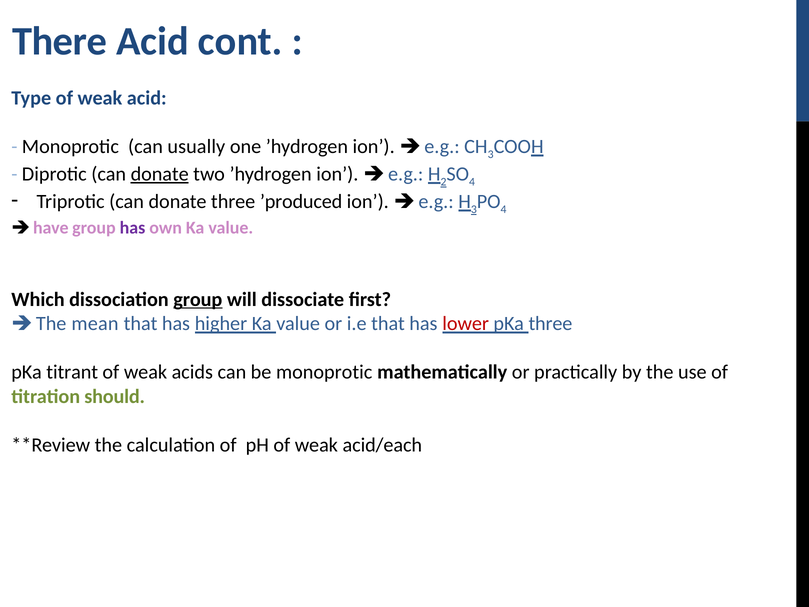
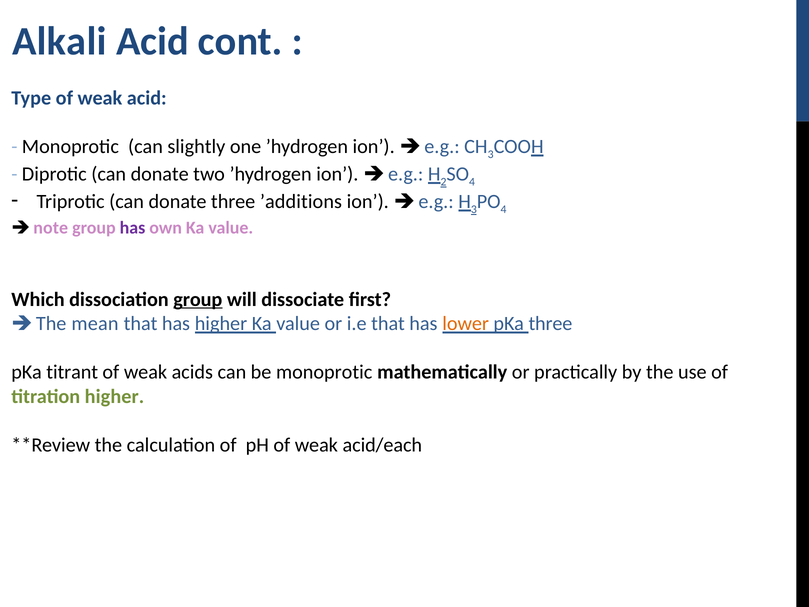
There: There -> Alkali
usually: usually -> slightly
donate at (160, 174) underline: present -> none
’produced: ’produced -> ’additions
have: have -> note
lower colour: red -> orange
titration should: should -> higher
